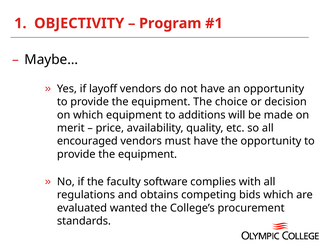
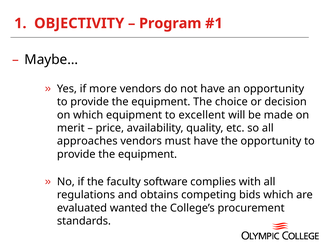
layoff: layoff -> more
additions: additions -> excellent
encouraged: encouraged -> approaches
